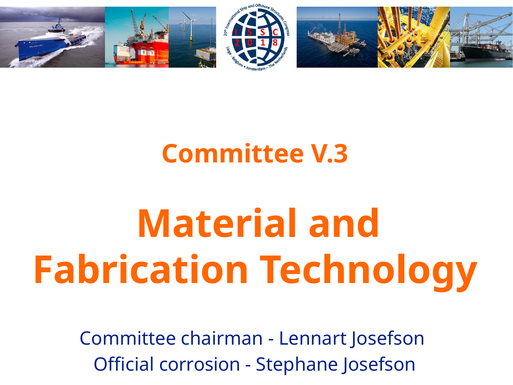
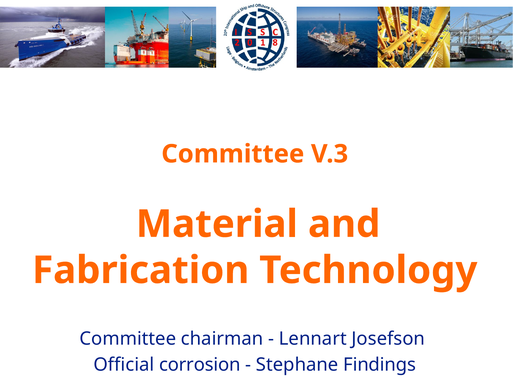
Stephane Josefson: Josefson -> Findings
